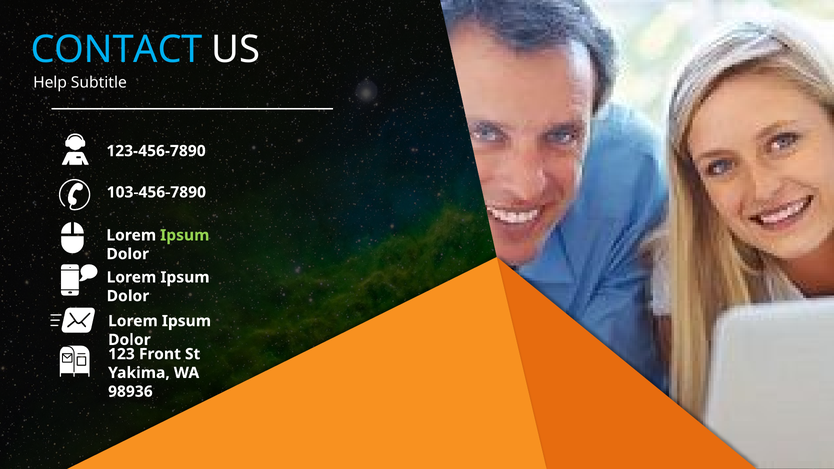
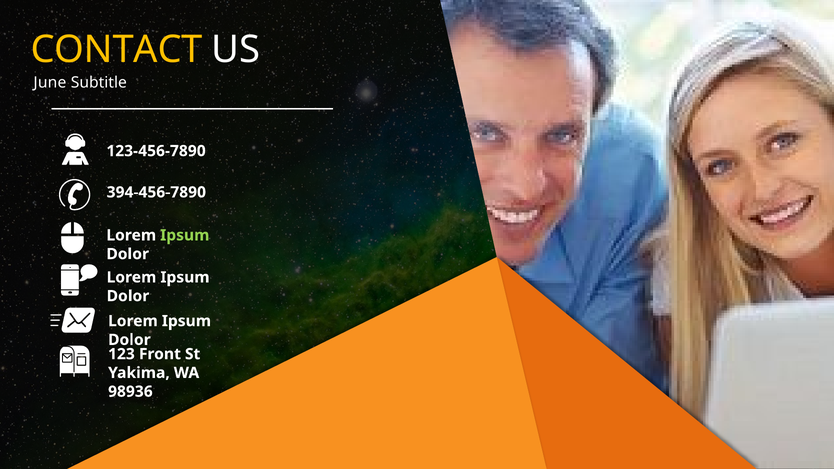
CONTACT colour: light blue -> yellow
Help: Help -> June
103-456-7890: 103-456-7890 -> 394-456-7890
